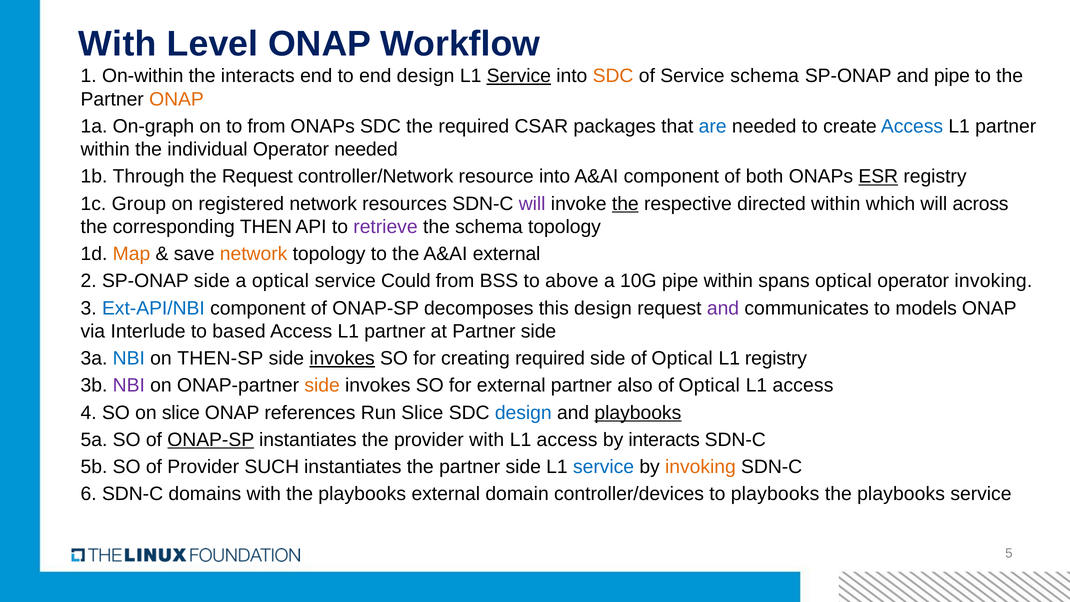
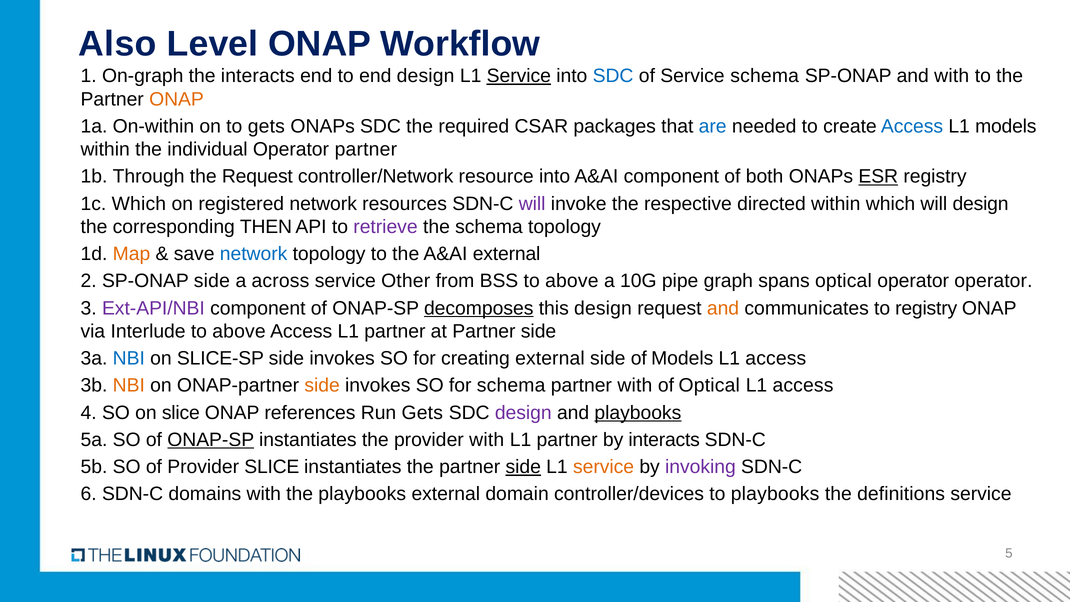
With at (117, 44): With -> Also
On-within: On-within -> On-graph
SDC at (613, 76) colour: orange -> blue
and pipe: pipe -> with
On-graph: On-graph -> On-within
to from: from -> gets
partner at (1006, 126): partner -> models
Operator needed: needed -> partner
1c Group: Group -> Which
the at (625, 204) underline: present -> none
will across: across -> design
network at (254, 254) colour: orange -> blue
a optical: optical -> across
Could: Could -> Other
pipe within: within -> graph
operator invoking: invoking -> operator
Ext-API/NBI colour: blue -> purple
decomposes underline: none -> present
and at (723, 308) colour: purple -> orange
to models: models -> registry
Interlude to based: based -> above
THEN-SP: THEN-SP -> SLICE-SP
invokes at (342, 358) underline: present -> none
creating required: required -> external
side of Optical: Optical -> Models
registry at (776, 358): registry -> access
NBI at (129, 386) colour: purple -> orange
for external: external -> schema
partner also: also -> with
Run Slice: Slice -> Gets
design at (523, 413) colour: blue -> purple
access at (567, 440): access -> partner
Provider SUCH: SUCH -> SLICE
side at (523, 467) underline: none -> present
service at (604, 467) colour: blue -> orange
invoking at (700, 467) colour: orange -> purple
playbooks at (901, 494): playbooks -> definitions
